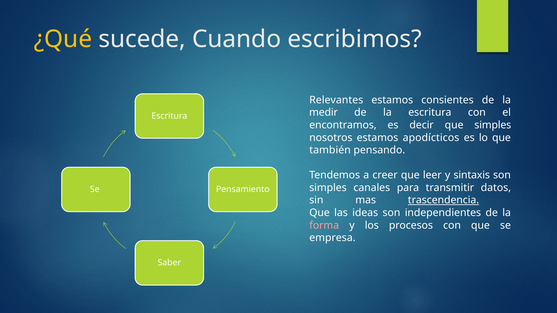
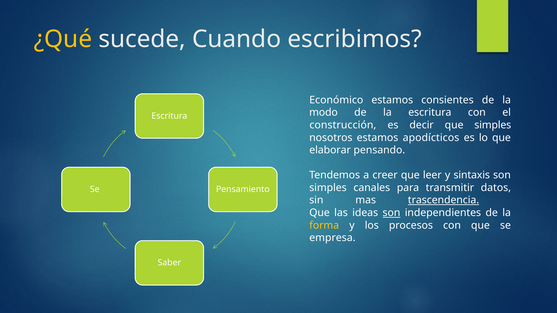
Relevantes: Relevantes -> Económico
medir: medir -> modo
encontramos: encontramos -> construcción
también: también -> elaborar
son at (391, 213) underline: none -> present
forma colour: pink -> yellow
